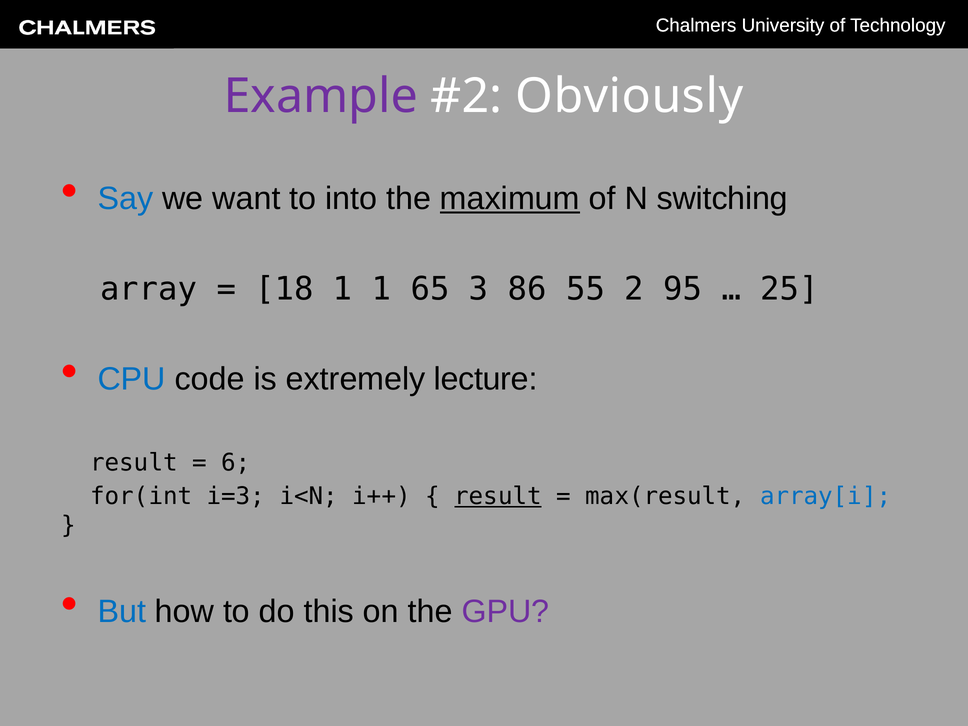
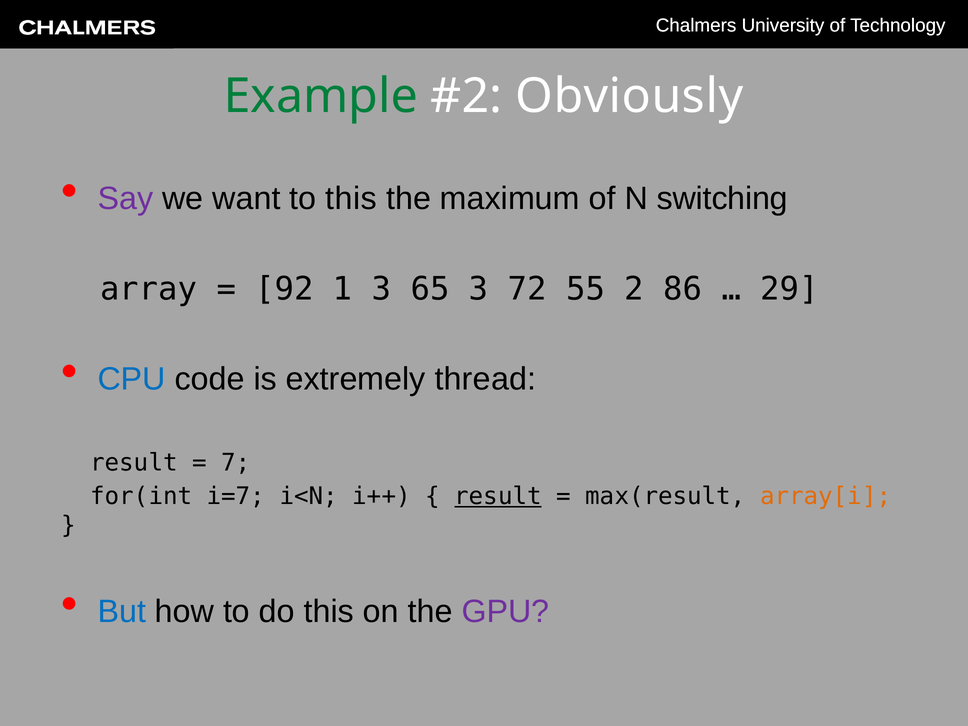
Example colour: purple -> green
Say colour: blue -> purple
to into: into -> this
maximum underline: present -> none
18: 18 -> 92
1 1: 1 -> 3
86: 86 -> 72
95: 95 -> 86
25: 25 -> 29
lecture: lecture -> thread
6: 6 -> 7
i=3: i=3 -> i=7
array[i colour: blue -> orange
